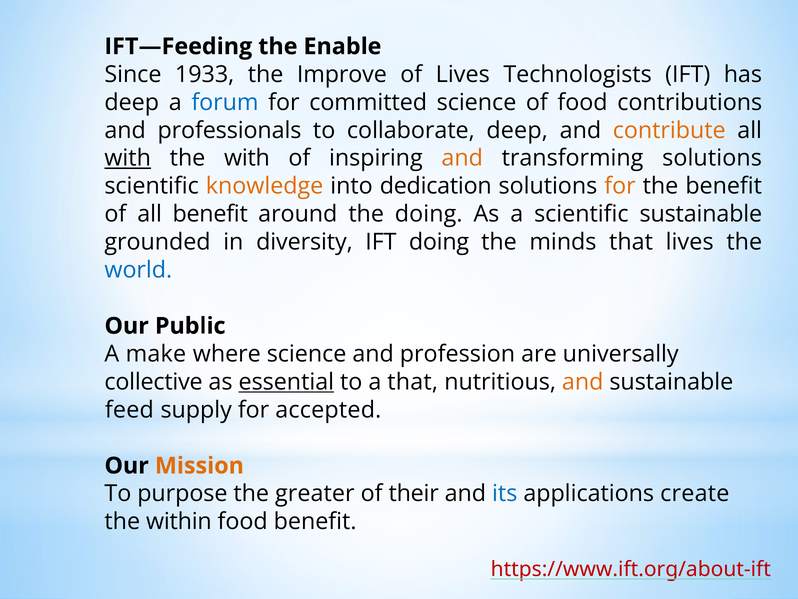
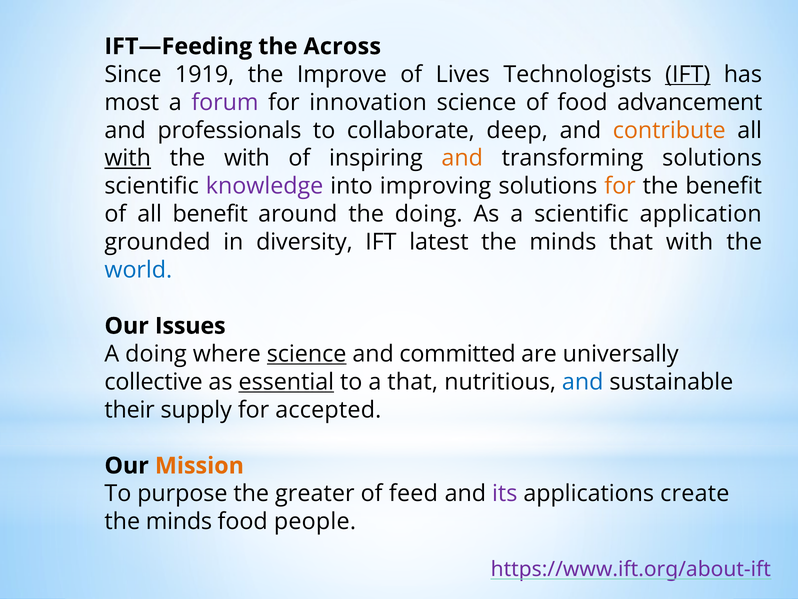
Enable: Enable -> Across
1933: 1933 -> 1919
IFT at (688, 74) underline: none -> present
deep at (132, 102): deep -> most
forum colour: blue -> purple
committed: committed -> innovation
contributions: contributions -> advancement
knowledge colour: orange -> purple
dedication: dedication -> improving
scientific sustainable: sustainable -> application
IFT doing: doing -> latest
that lives: lives -> with
Public: Public -> Issues
A make: make -> doing
science at (307, 354) underline: none -> present
profession: profession -> committed
and at (583, 382) colour: orange -> blue
feed: feed -> their
their: their -> feed
its colour: blue -> purple
within at (179, 521): within -> minds
food benefit: benefit -> people
https://www.ift.org/about-ift colour: red -> purple
